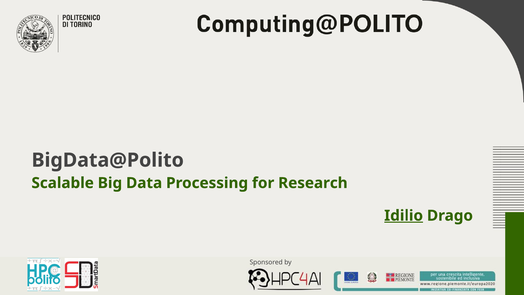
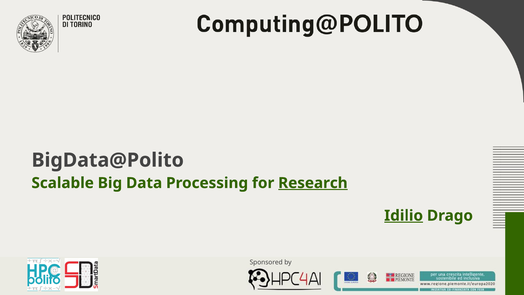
Research underline: none -> present
